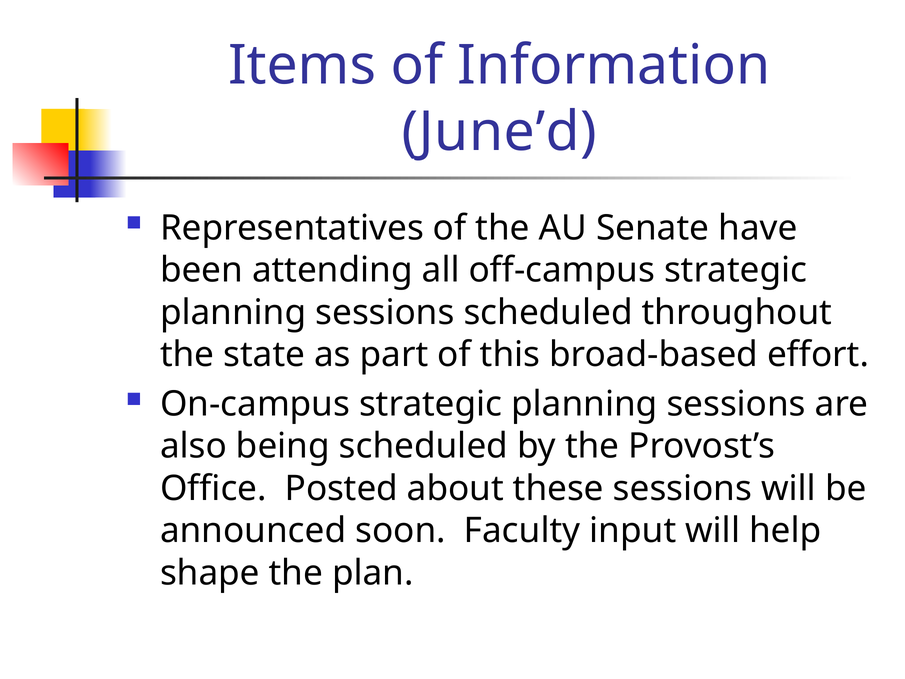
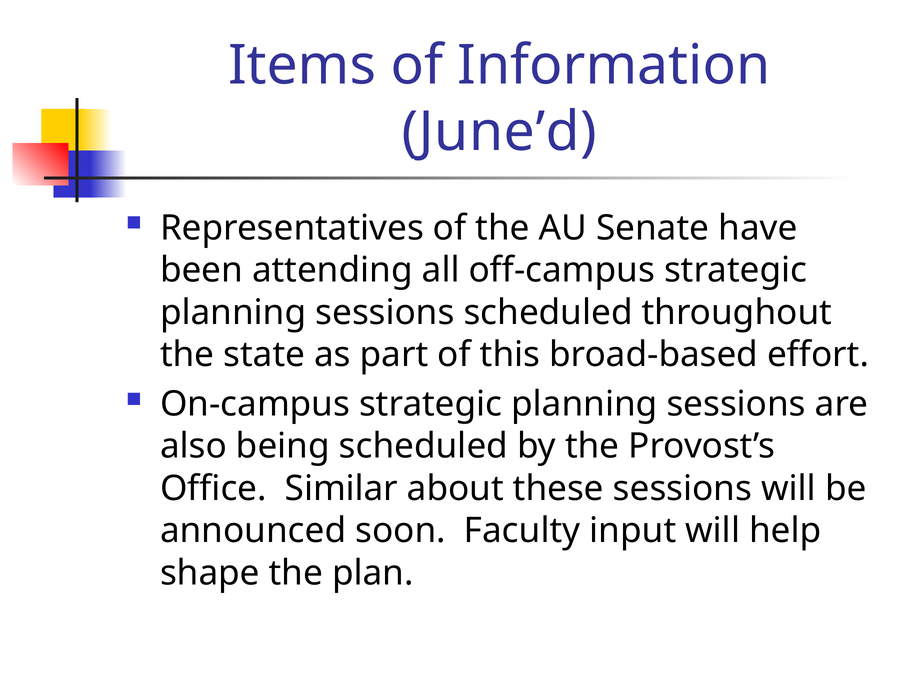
Posted: Posted -> Similar
